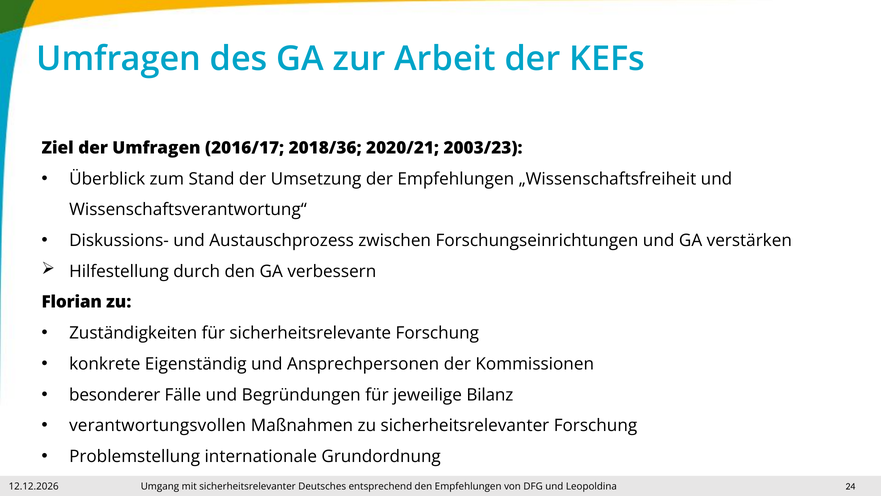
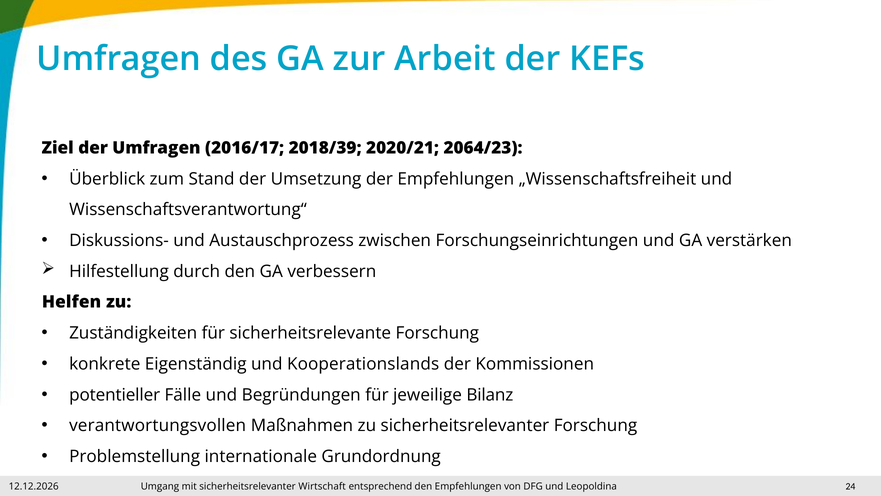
2018/36: 2018/36 -> 2018/39
2003/23: 2003/23 -> 2064/23
Florian: Florian -> Helfen
Ansprechpersonen: Ansprechpersonen -> Kooperationslands
besonderer: besonderer -> potentieller
Deutsches: Deutsches -> Wirtschaft
